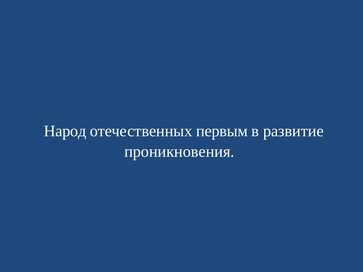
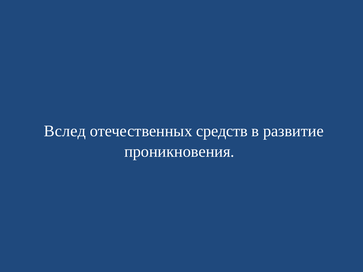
Народ: Народ -> Вслед
первым: первым -> средств
